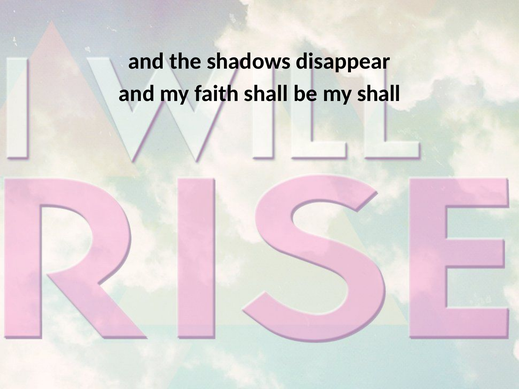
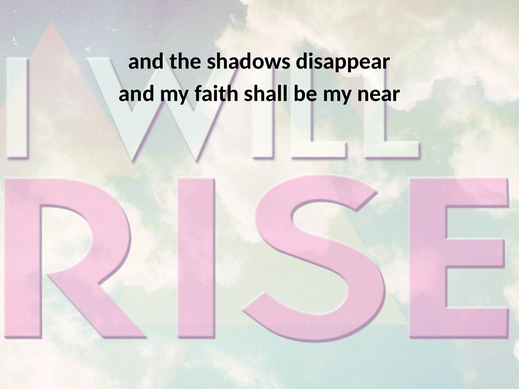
my shall: shall -> near
